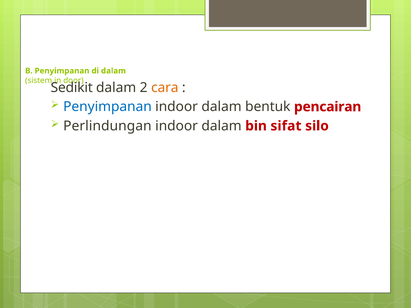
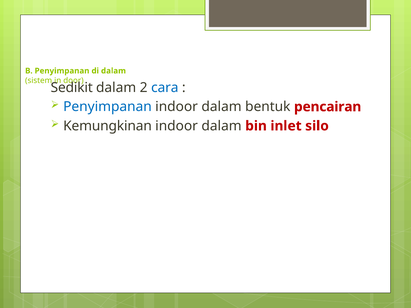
cara colour: orange -> blue
Perlindungan: Perlindungan -> Kemungkinan
sifat: sifat -> inlet
